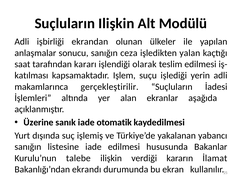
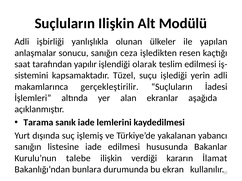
ekrandan: ekrandan -> yanlışlıkla
yalan: yalan -> resen
kararı: kararı -> yapılır
katılması: katılması -> sistemini
Işlem: Işlem -> Tüzel
Üzerine: Üzerine -> Tarama
otomatik: otomatik -> lemlerini
ekrandı: ekrandı -> bunlara
